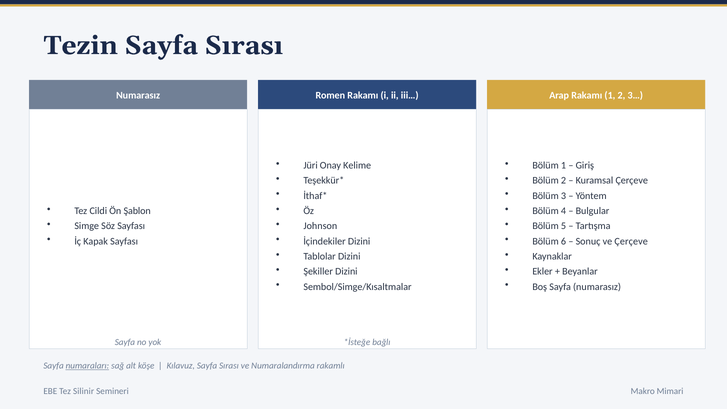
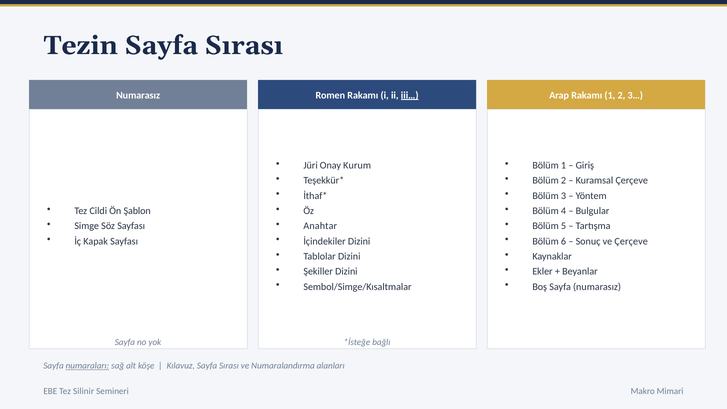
iii… underline: none -> present
Kelime: Kelime -> Kurum
Johnson: Johnson -> Anahtar
rakamlı: rakamlı -> alanları
